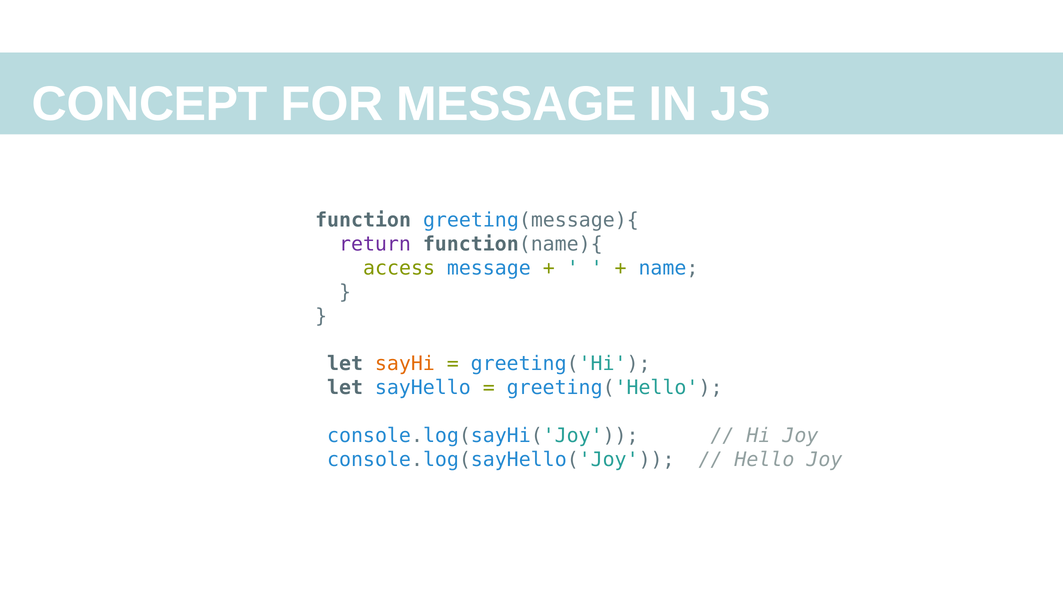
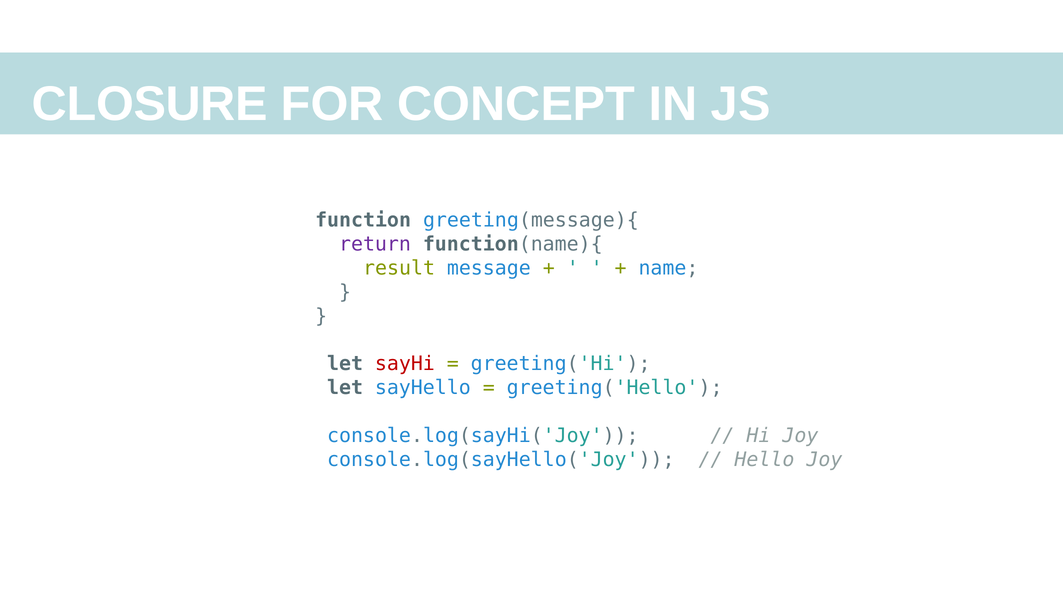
CONCEPT: CONCEPT -> CLOSURE
FOR MESSAGE: MESSAGE -> CONCEPT
access: access -> result
sayHi colour: orange -> red
